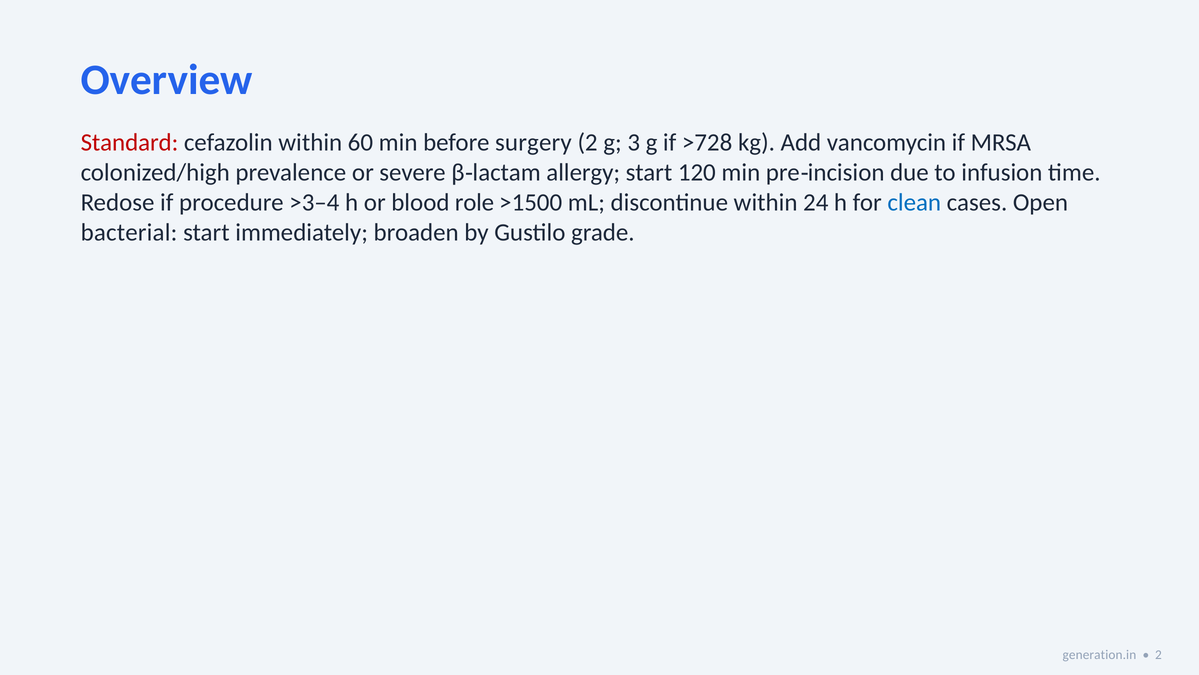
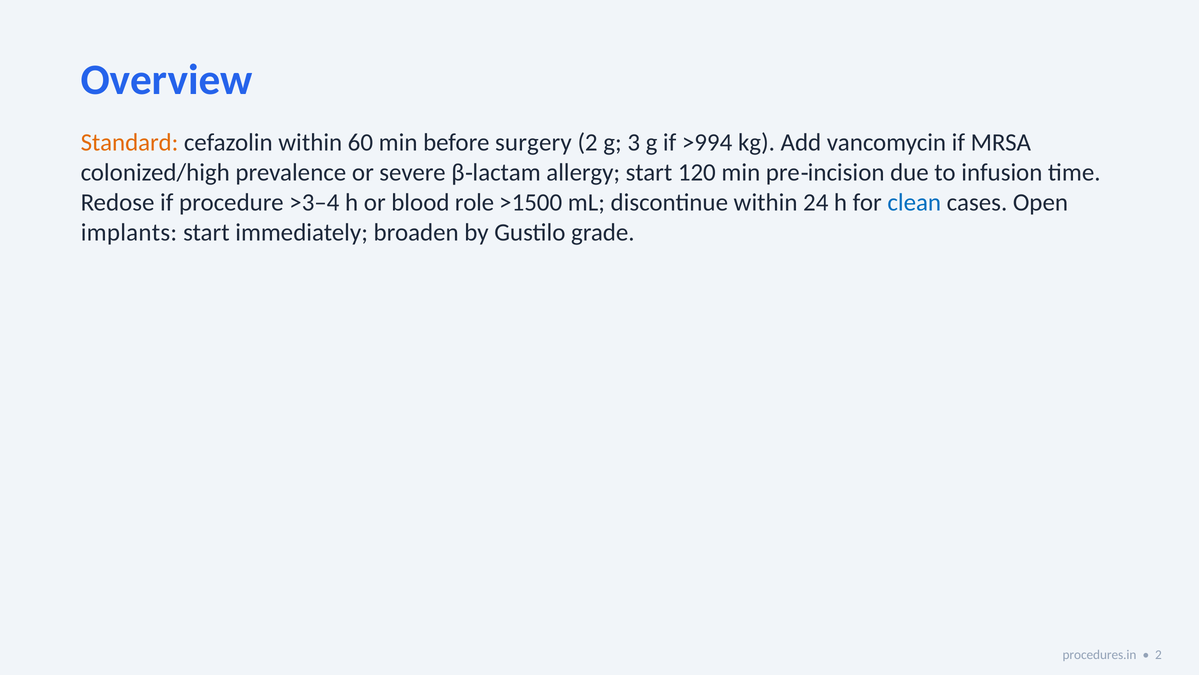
Standard colour: red -> orange
>728: >728 -> >994
bacterial: bacterial -> implants
generation.in: generation.in -> procedures.in
